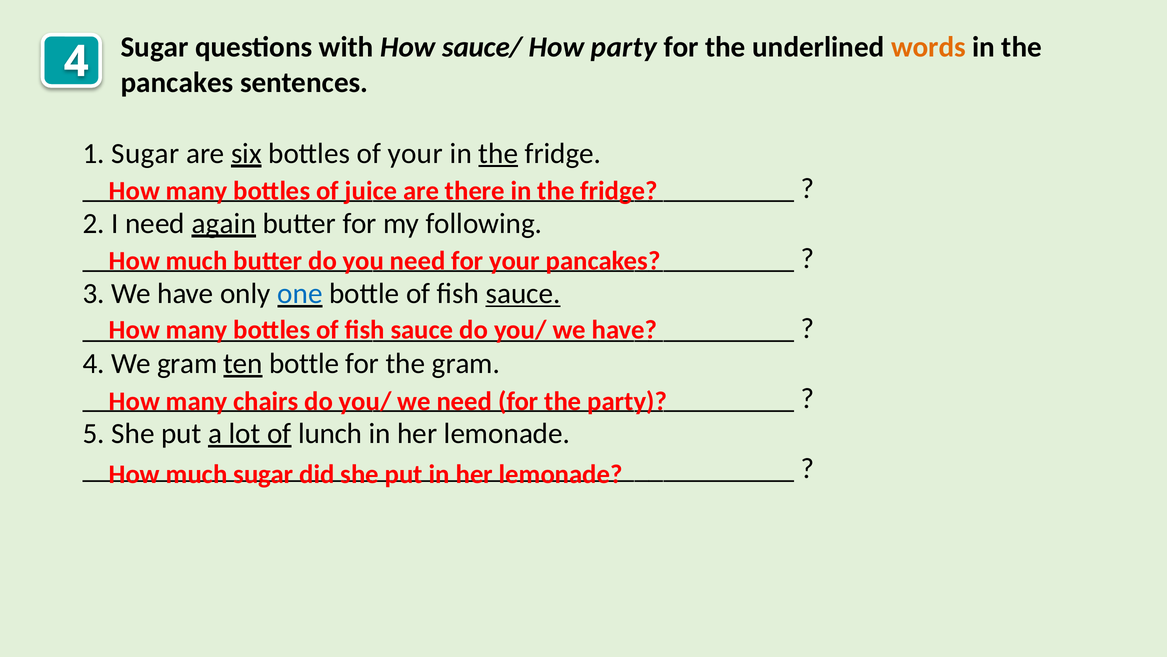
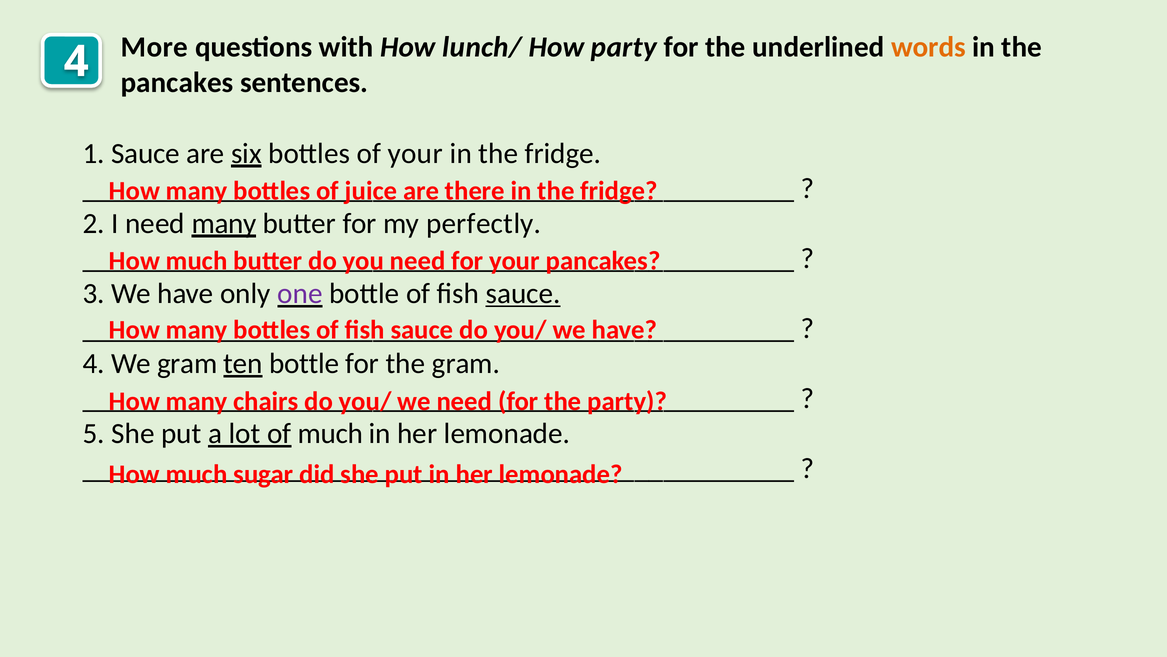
Sugar at (155, 47): Sugar -> More
sauce/: sauce/ -> lunch/
1 Sugar: Sugar -> Sauce
the at (498, 153) underline: present -> none
need again: again -> many
following: following -> perfectly
one colour: blue -> purple
of lunch: lunch -> much
